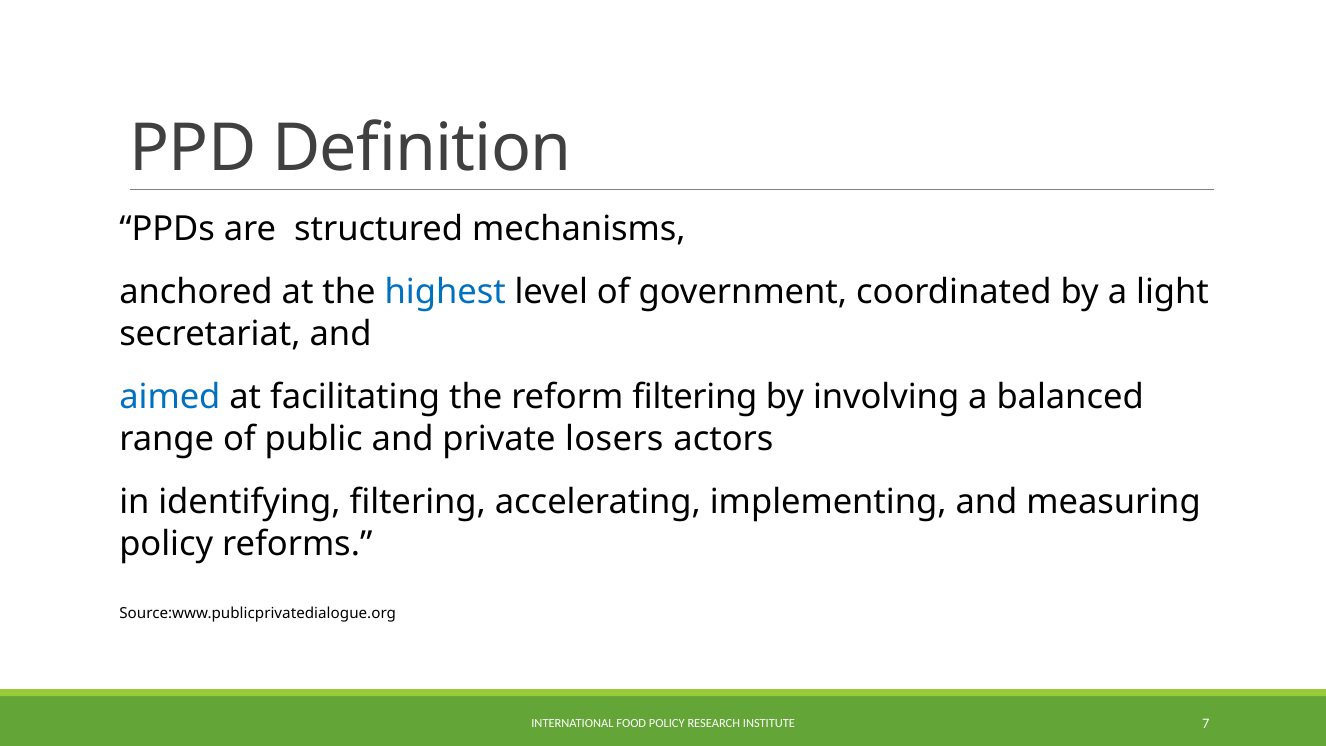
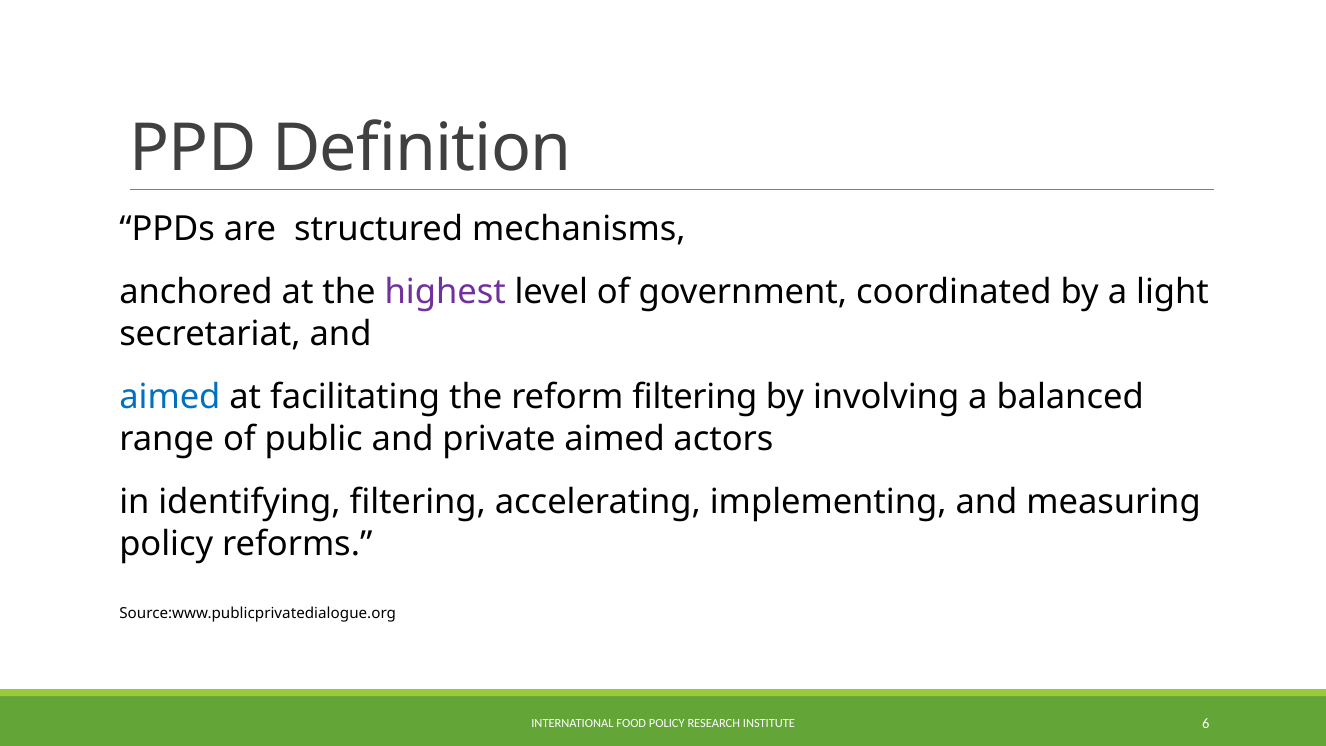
highest colour: blue -> purple
private losers: losers -> aimed
7: 7 -> 6
